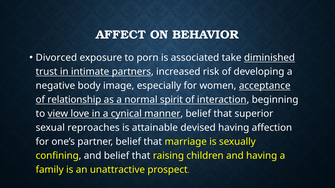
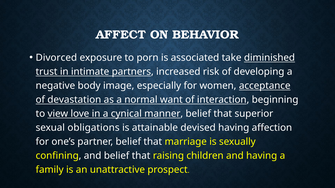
relationship: relationship -> devastation
spirit: spirit -> want
reproaches: reproaches -> obligations
